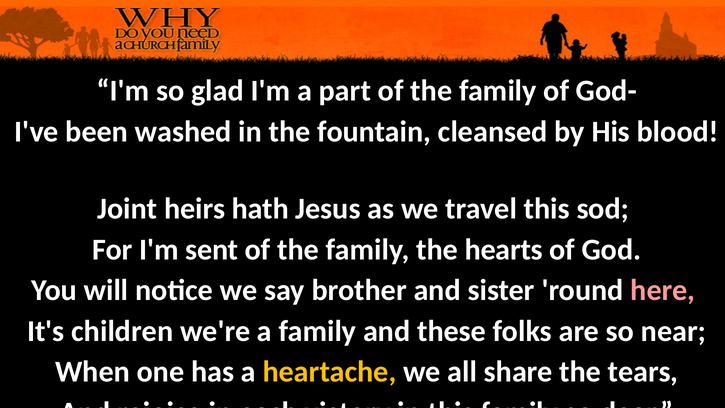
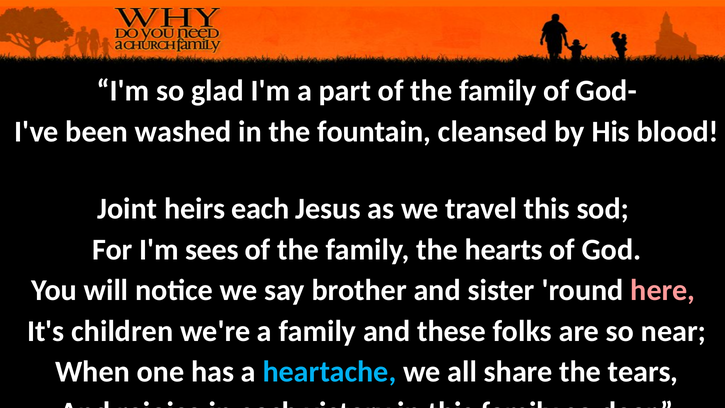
heirs hath: hath -> each
sent: sent -> sees
heartache colour: yellow -> light blue
